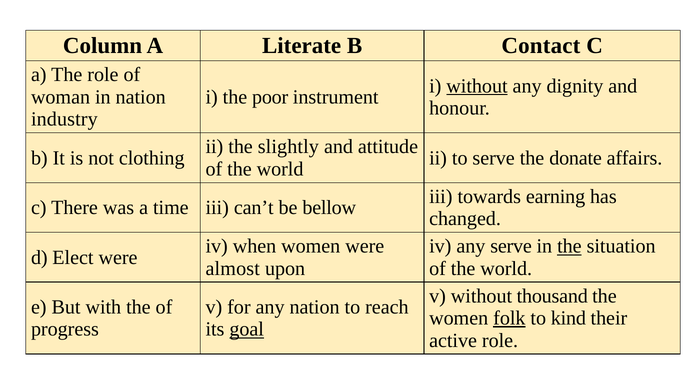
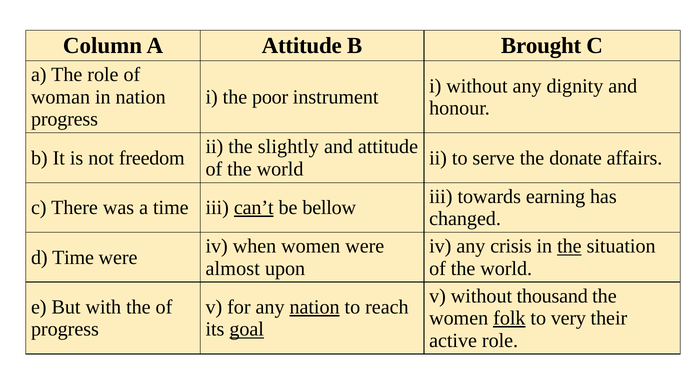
A Literate: Literate -> Attitude
Contact: Contact -> Brought
without at (477, 86) underline: present -> none
industry at (64, 119): industry -> progress
clothing: clothing -> freedom
can’t underline: none -> present
any serve: serve -> crisis
d Elect: Elect -> Time
nation at (315, 307) underline: none -> present
kind: kind -> very
